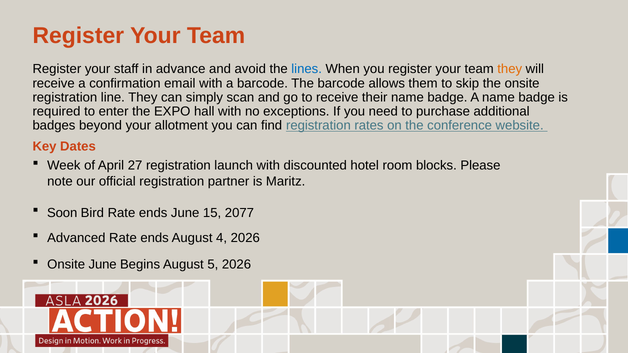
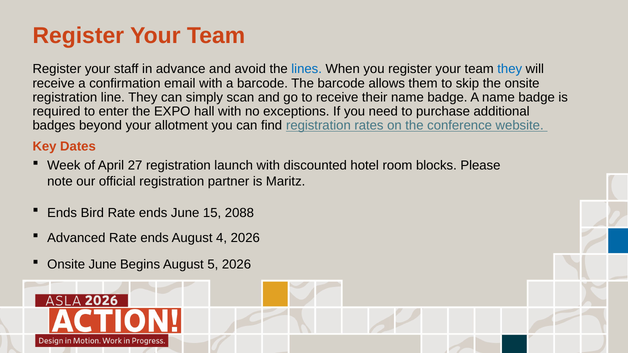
they at (510, 69) colour: orange -> blue
Soon at (62, 213): Soon -> Ends
2077: 2077 -> 2088
